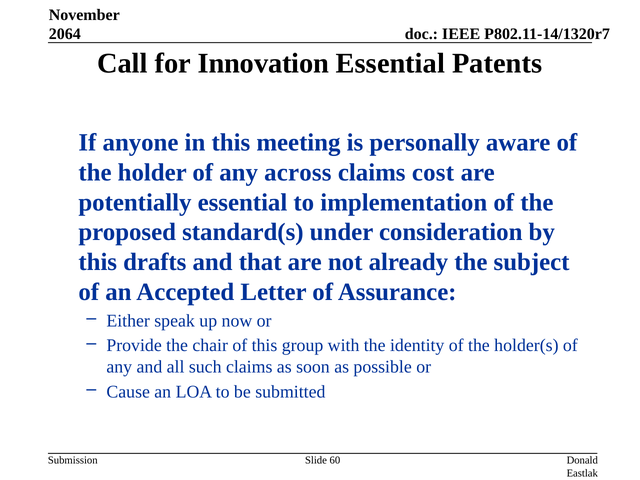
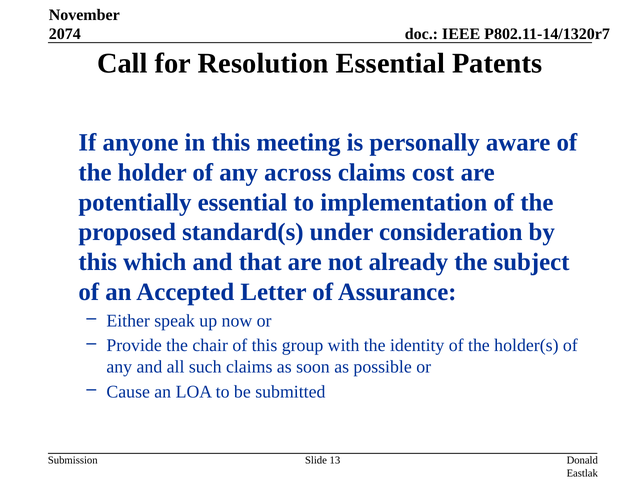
2064: 2064 -> 2074
Innovation: Innovation -> Resolution
drafts: drafts -> which
60: 60 -> 13
